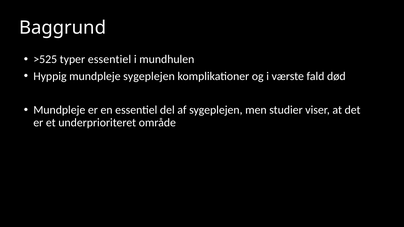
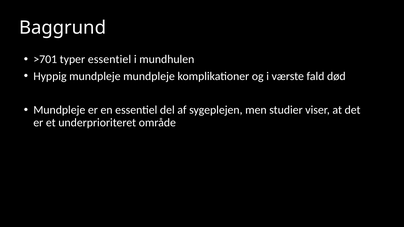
>525: >525 -> >701
mundpleje sygeplejen: sygeplejen -> mundpleje
